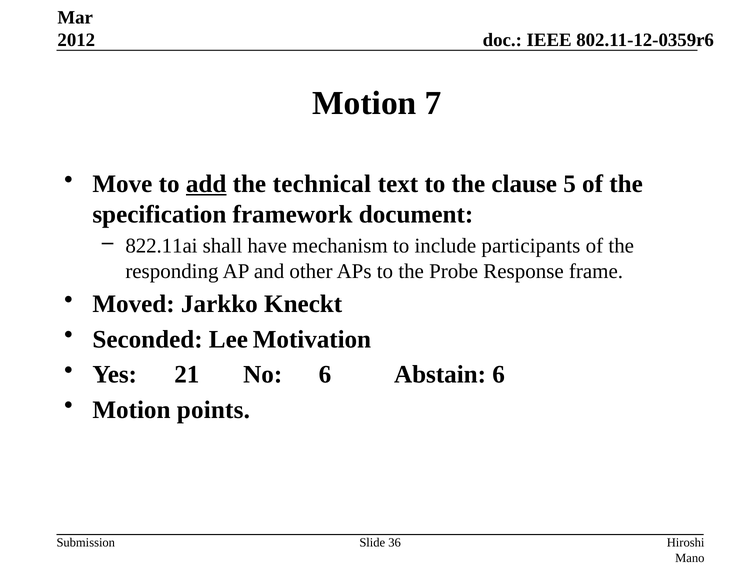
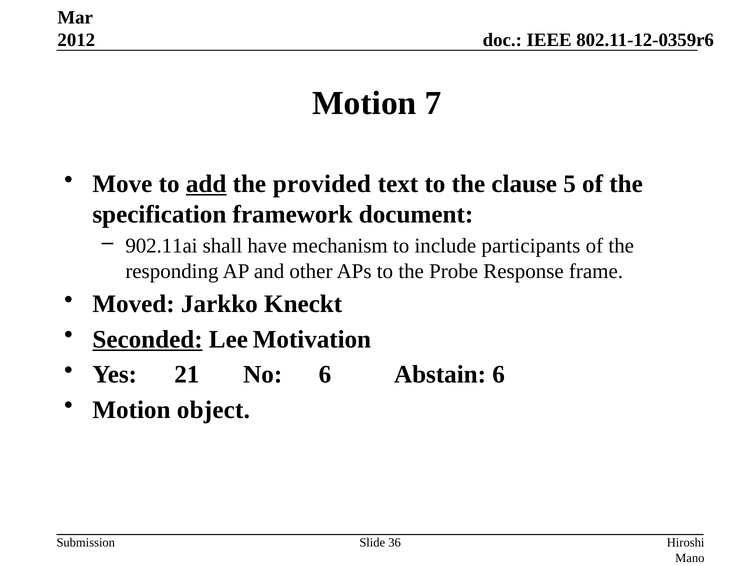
technical: technical -> provided
822.11ai: 822.11ai -> 902.11ai
Seconded underline: none -> present
points: points -> object
